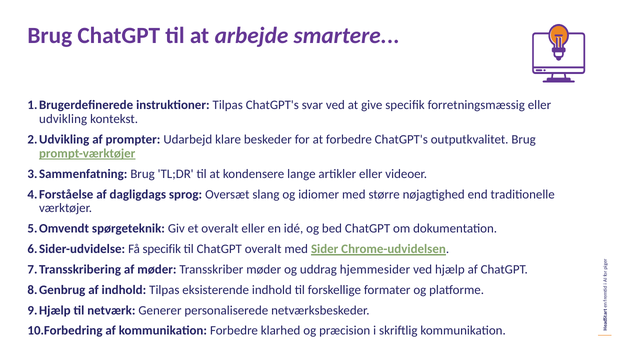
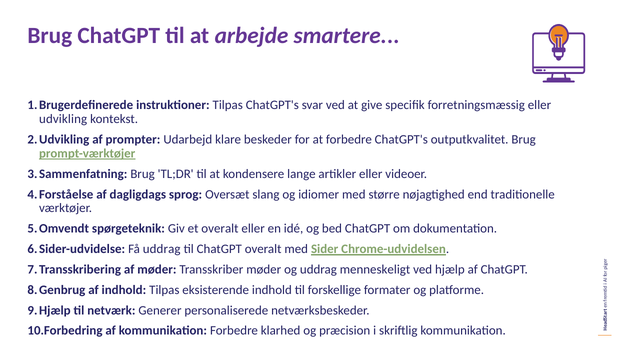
Få specifik: specifik -> uddrag
hjemmesider: hjemmesider -> menneskeligt
